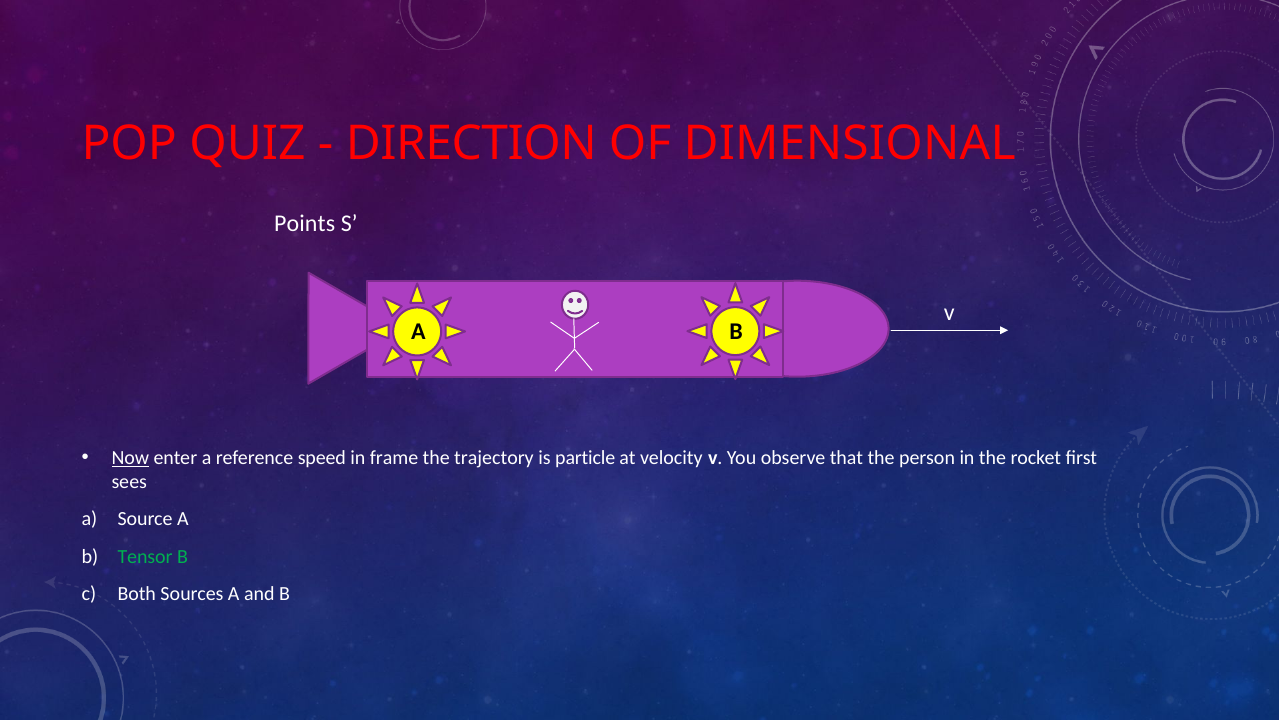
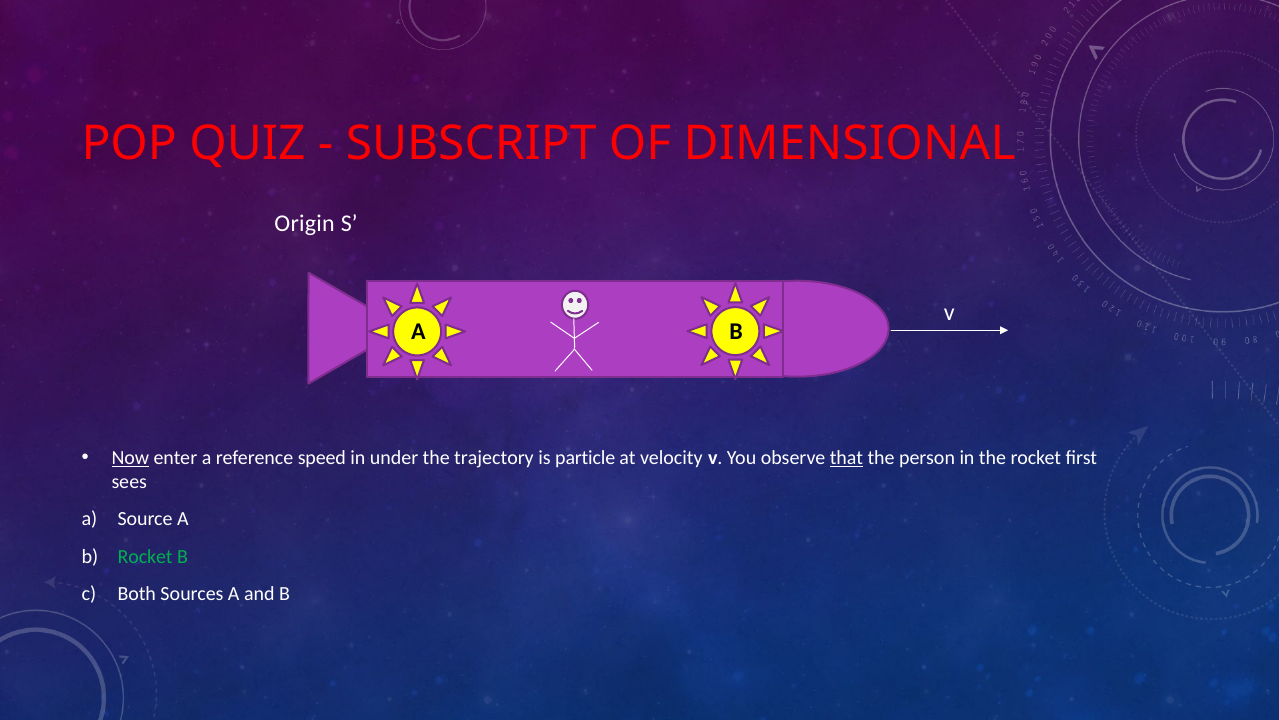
DIRECTION: DIRECTION -> SUBSCRIPT
Points: Points -> Origin
frame: frame -> under
that underline: none -> present
b Tensor: Tensor -> Rocket
